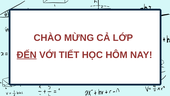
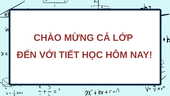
ĐẾN underline: present -> none
